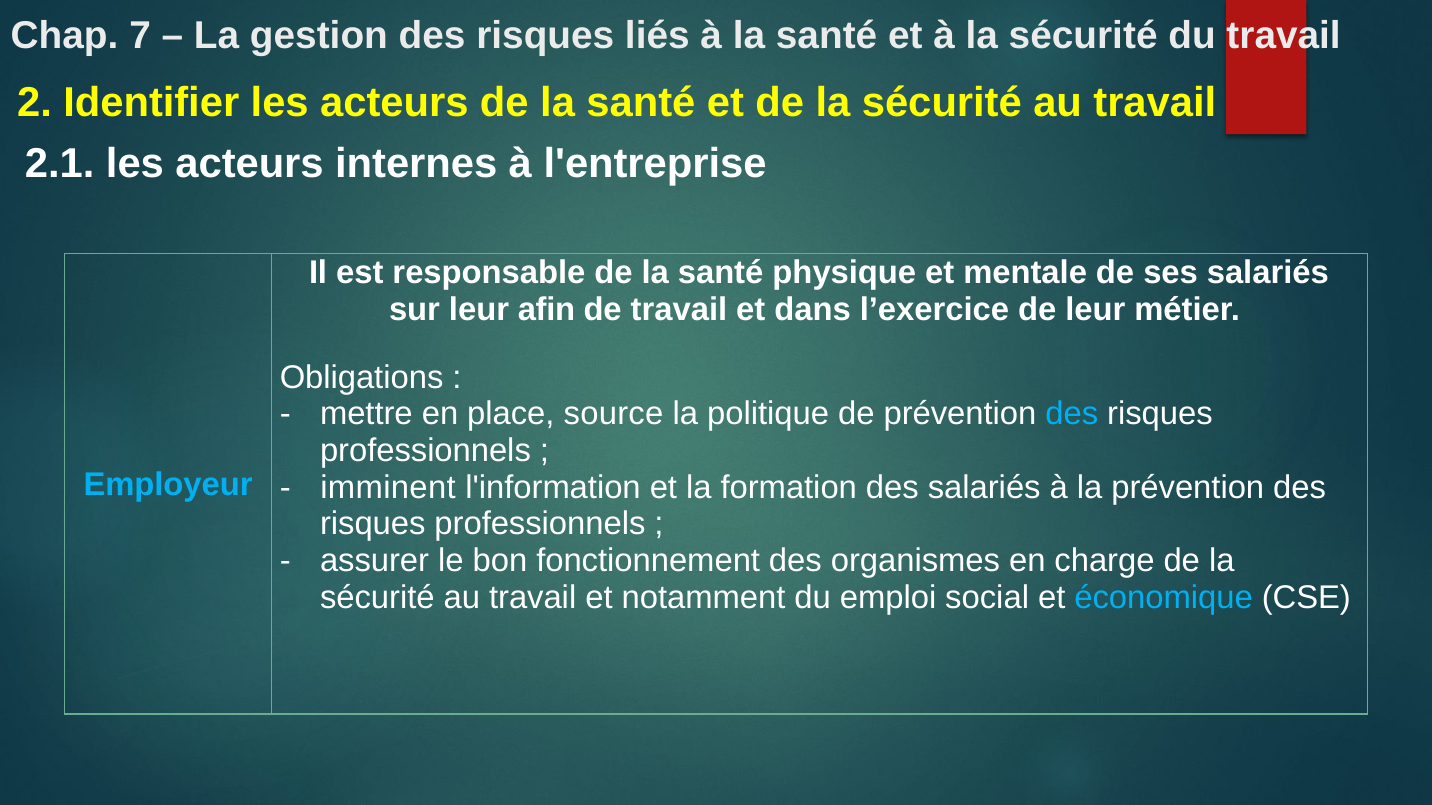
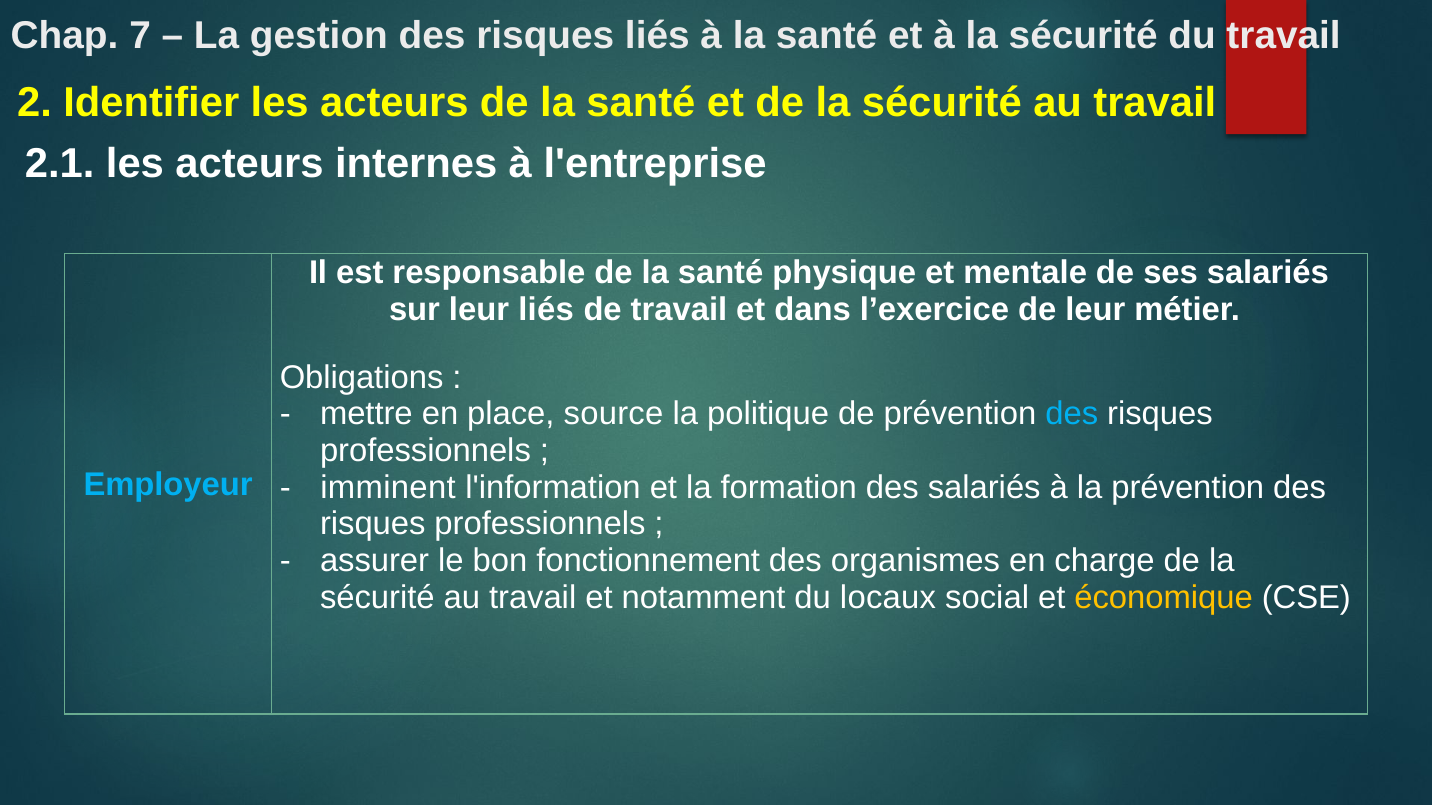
leur afin: afin -> liés
emploi: emploi -> locaux
économique colour: light blue -> yellow
